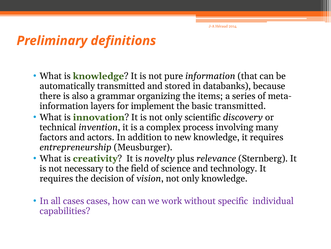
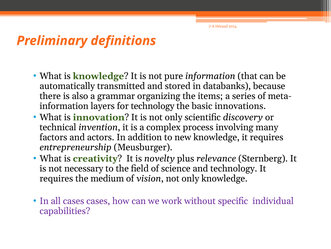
for implement: implement -> technology
basic transmitted: transmitted -> innovations
decision: decision -> medium
